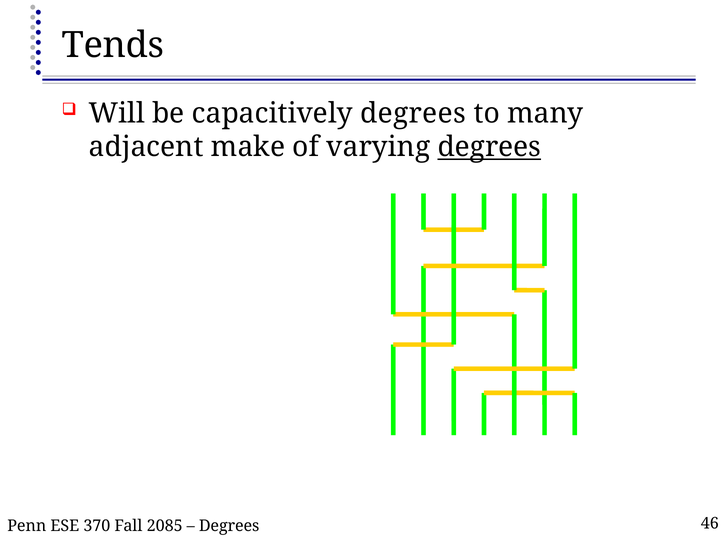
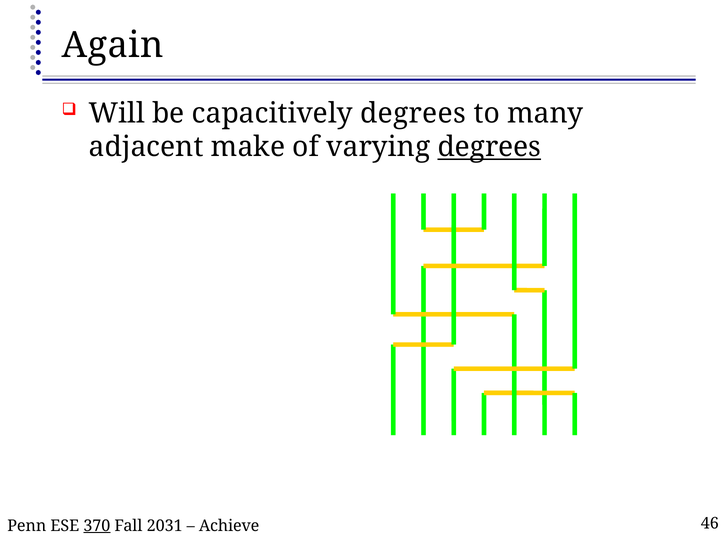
Tends: Tends -> Again
370 underline: none -> present
2085: 2085 -> 2031
Degrees at (229, 526): Degrees -> Achieve
